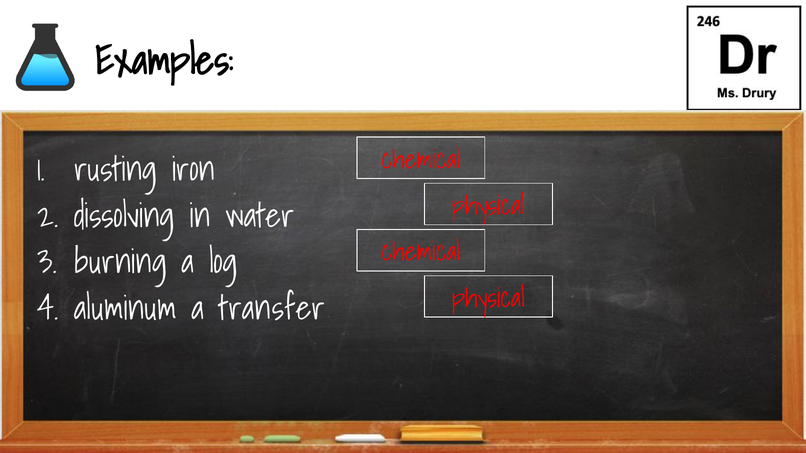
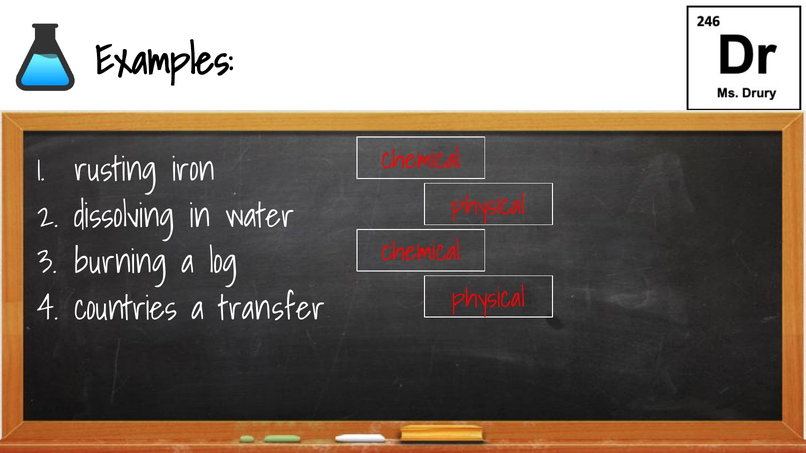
aluminum: aluminum -> countries
